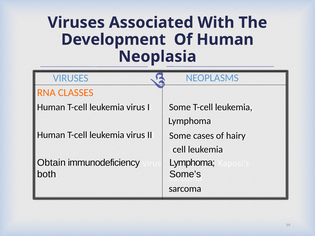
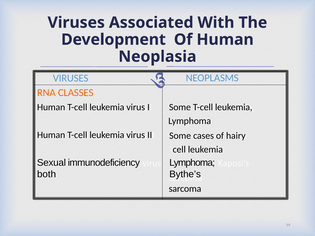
Obtain: Obtain -> Sexual
Some’s: Some’s -> Bythe’s
